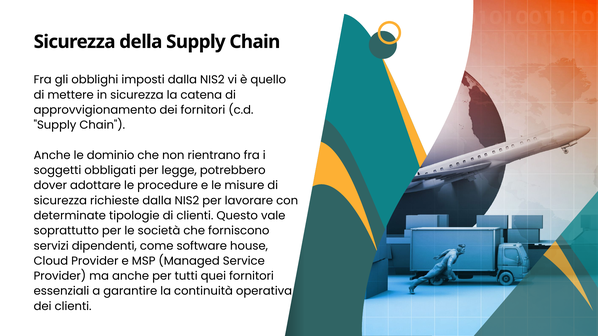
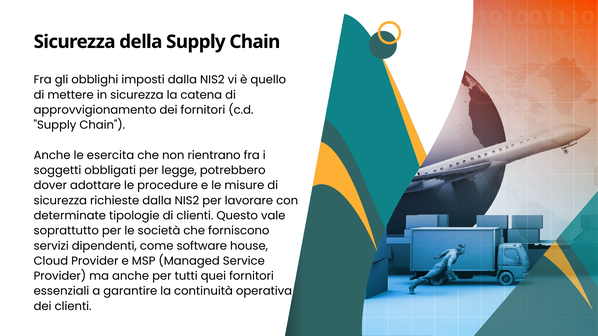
dominio: dominio -> esercita
